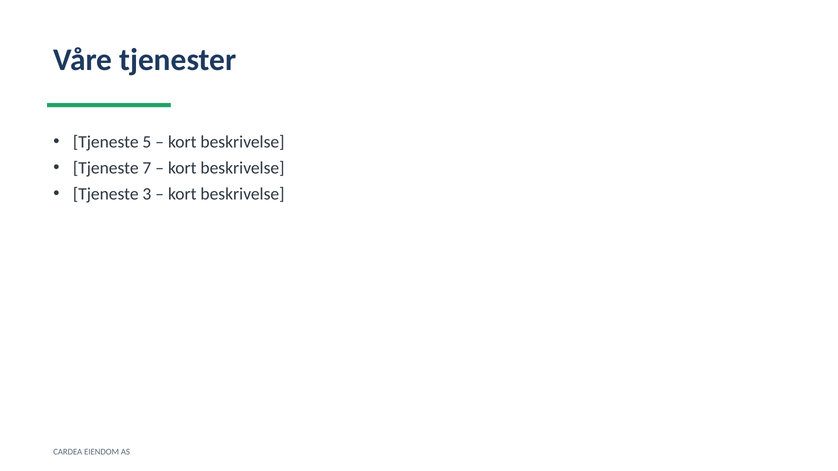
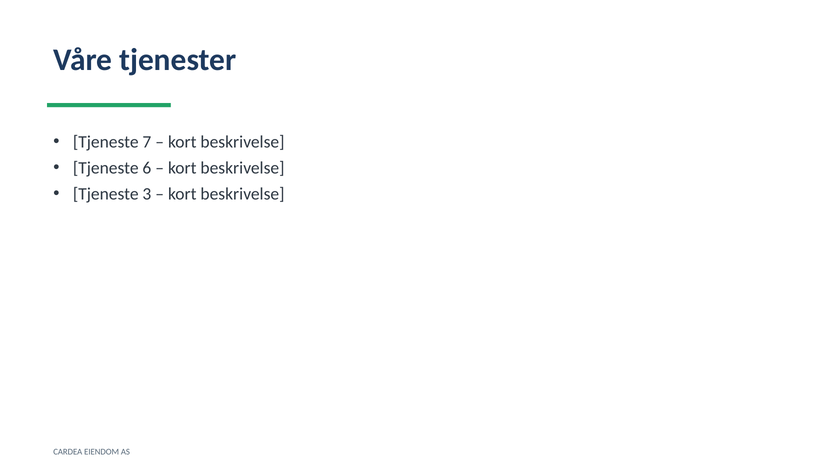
5: 5 -> 7
7: 7 -> 6
